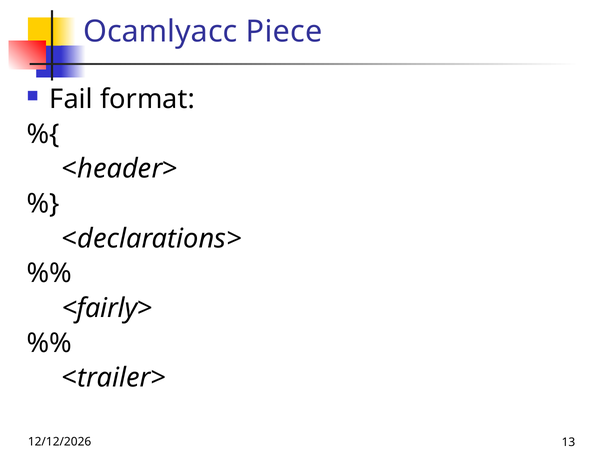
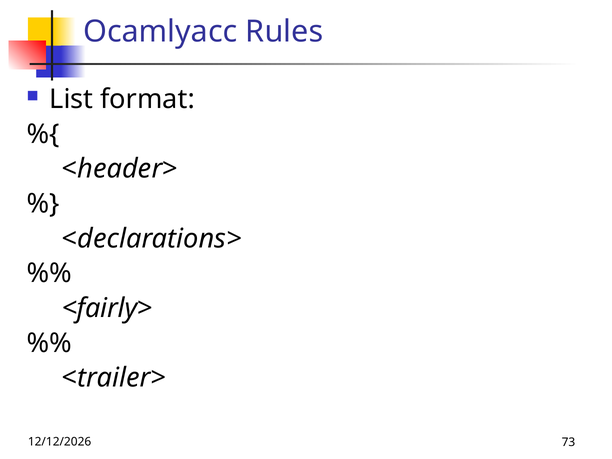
Piece: Piece -> Rules
Fail: Fail -> List
13: 13 -> 73
